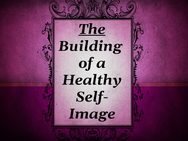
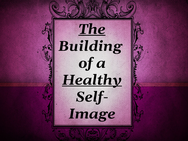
Healthy underline: none -> present
